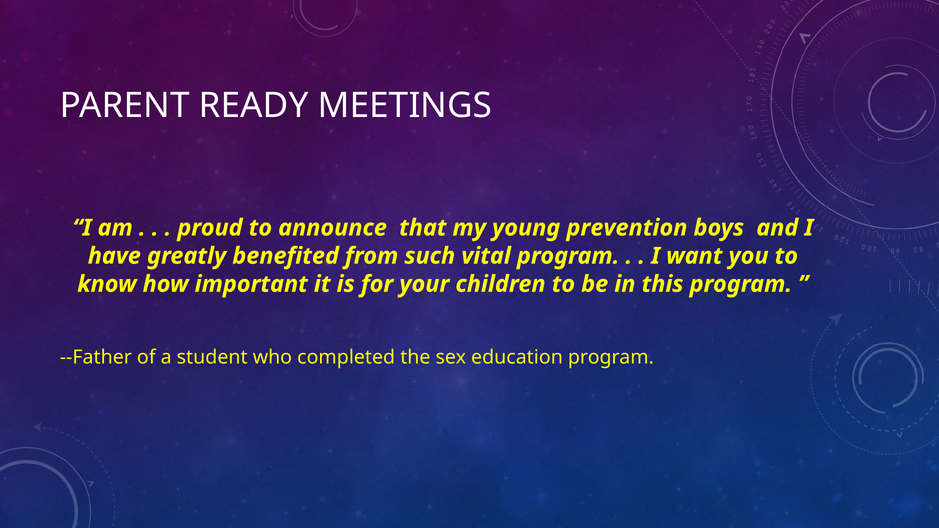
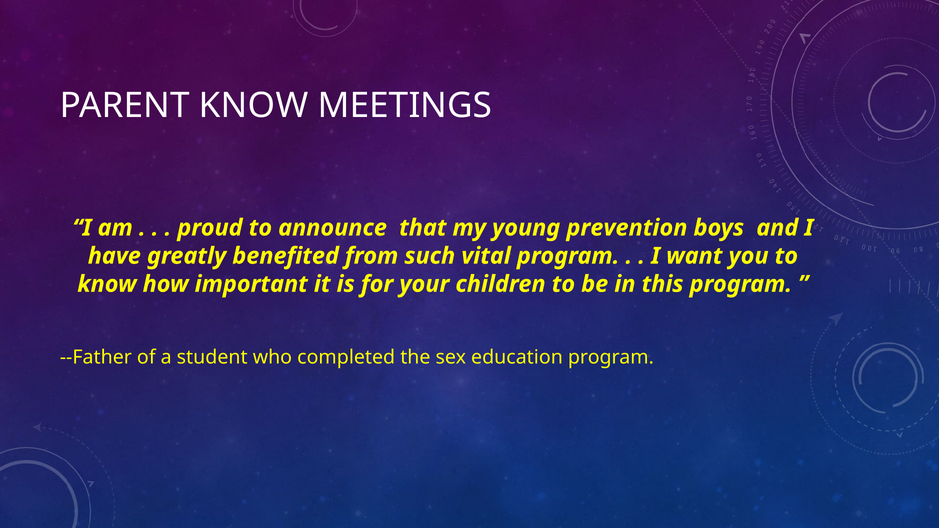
PARENT READY: READY -> KNOW
